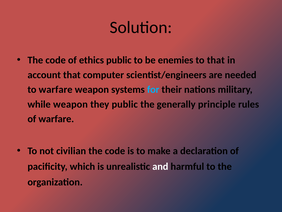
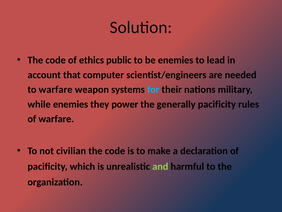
to that: that -> lead
while weapon: weapon -> enemies
they public: public -> power
generally principle: principle -> pacificity
and colour: white -> light green
